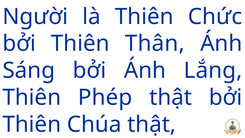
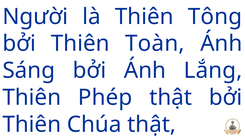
Chức: Chức -> Tông
Thân: Thân -> Toàn
